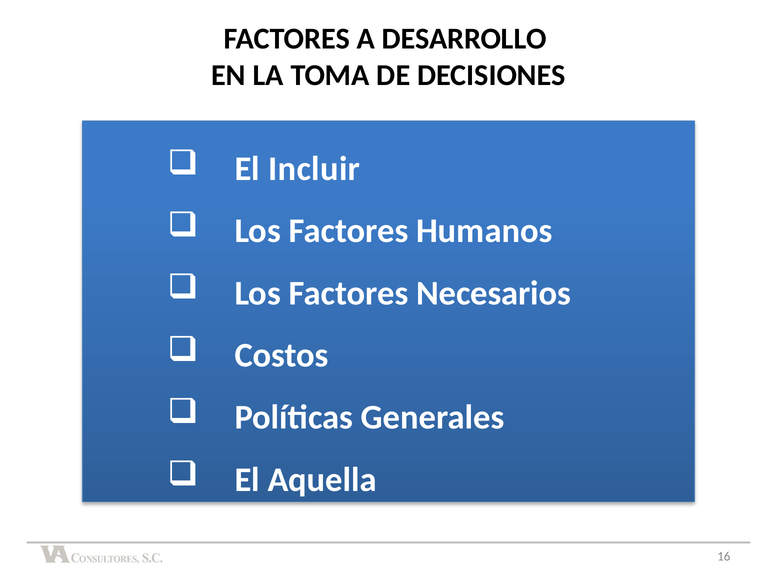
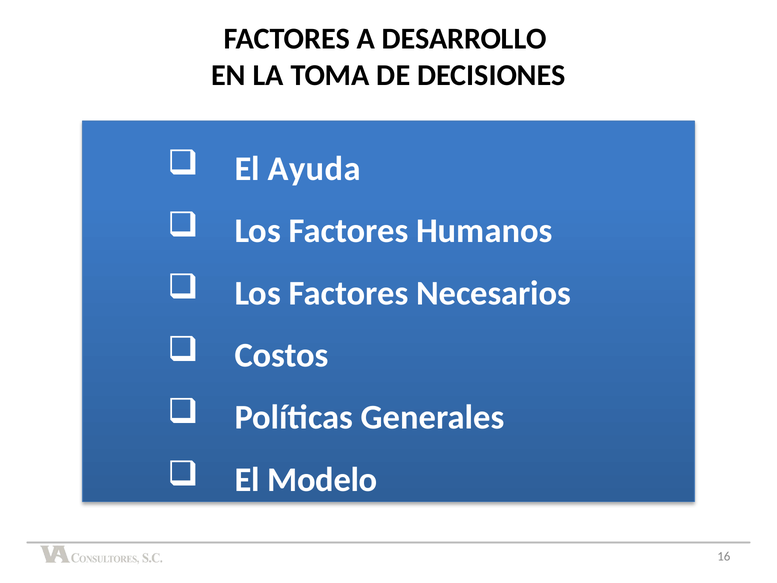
Incluir: Incluir -> Ayuda
Aquella: Aquella -> Modelo
